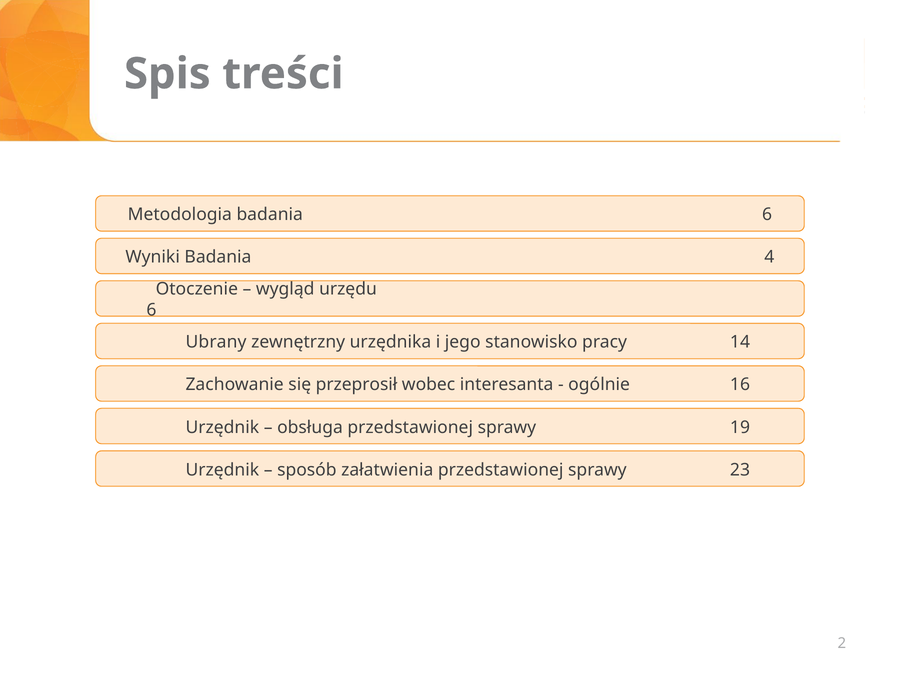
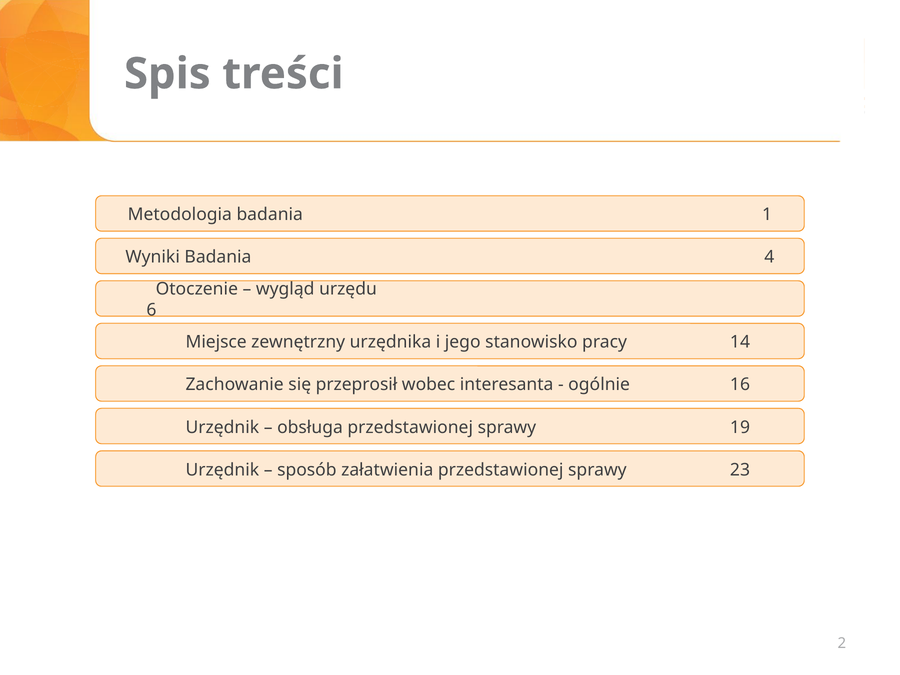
badania 6: 6 -> 1
Ubrany: Ubrany -> Miejsce
